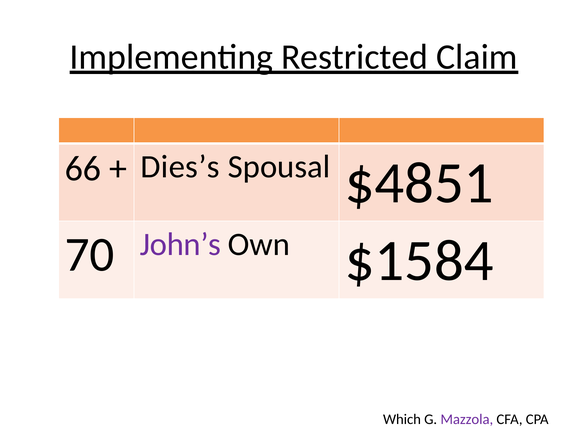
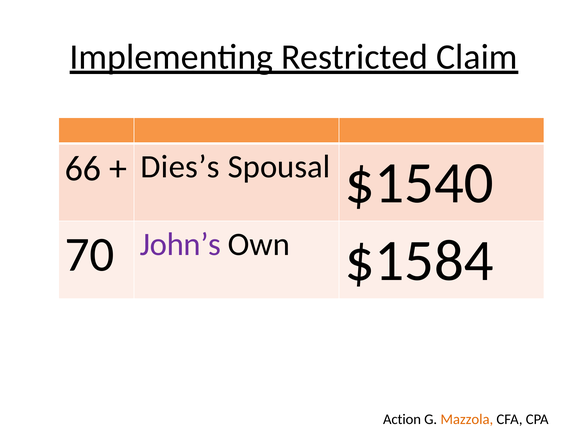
$4851: $4851 -> $1540
Which: Which -> Action
Mazzola colour: purple -> orange
